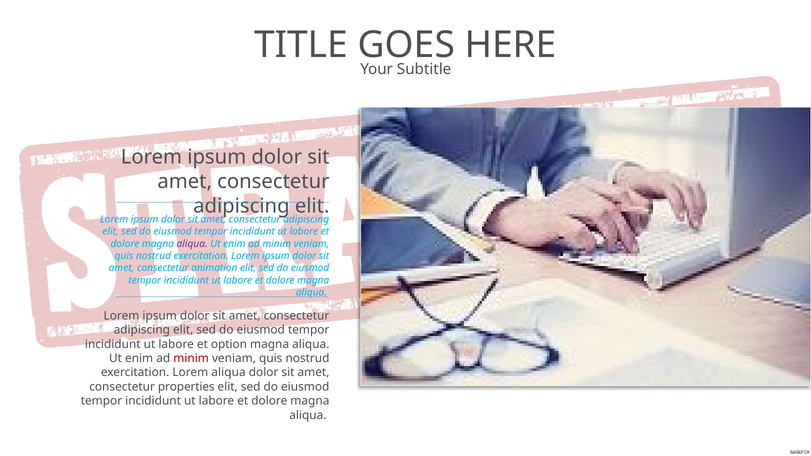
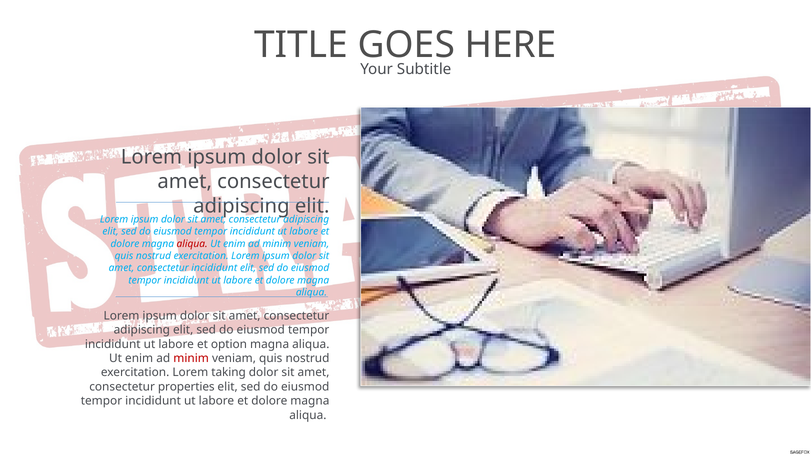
aliqua at (192, 244) colour: purple -> red
consectetur animation: animation -> incididunt
Lorem aliqua: aliqua -> taking
